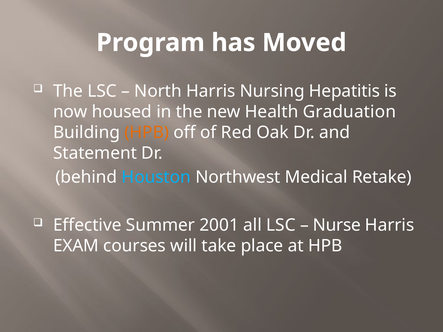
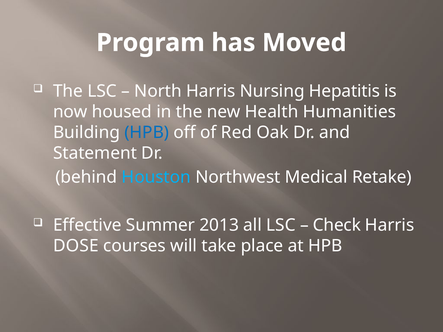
Graduation: Graduation -> Humanities
HPB at (147, 132) colour: orange -> blue
2001: 2001 -> 2013
Nurse: Nurse -> Check
EXAM: EXAM -> DOSE
